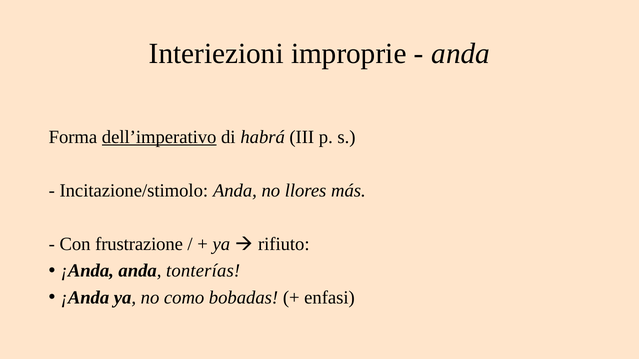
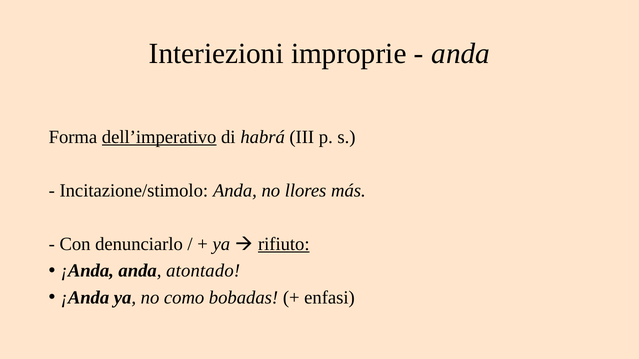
frustrazione: frustrazione -> denunciarlo
rifiuto underline: none -> present
tonterías: tonterías -> atontado
